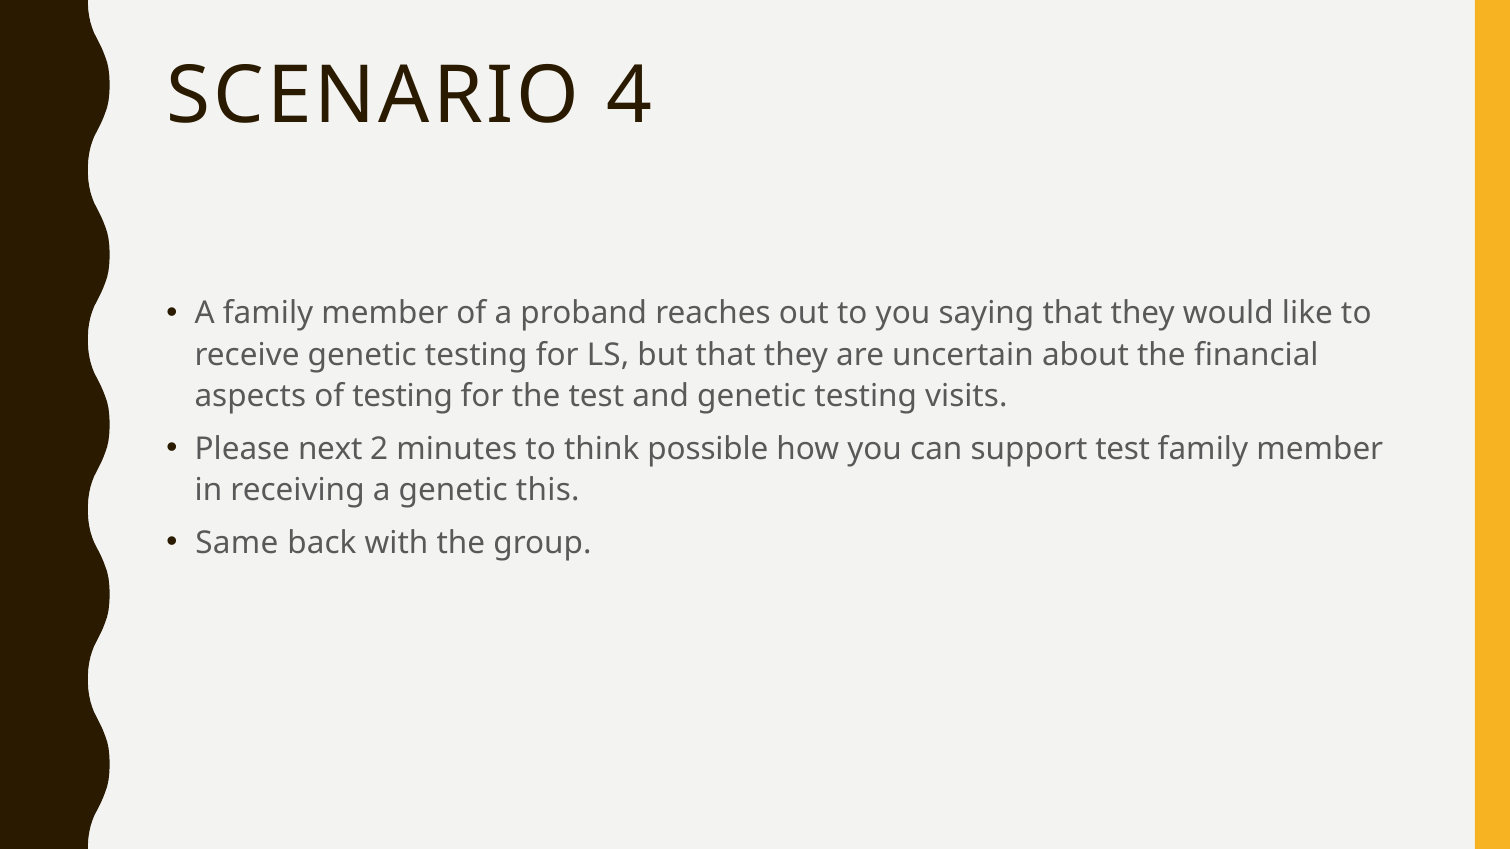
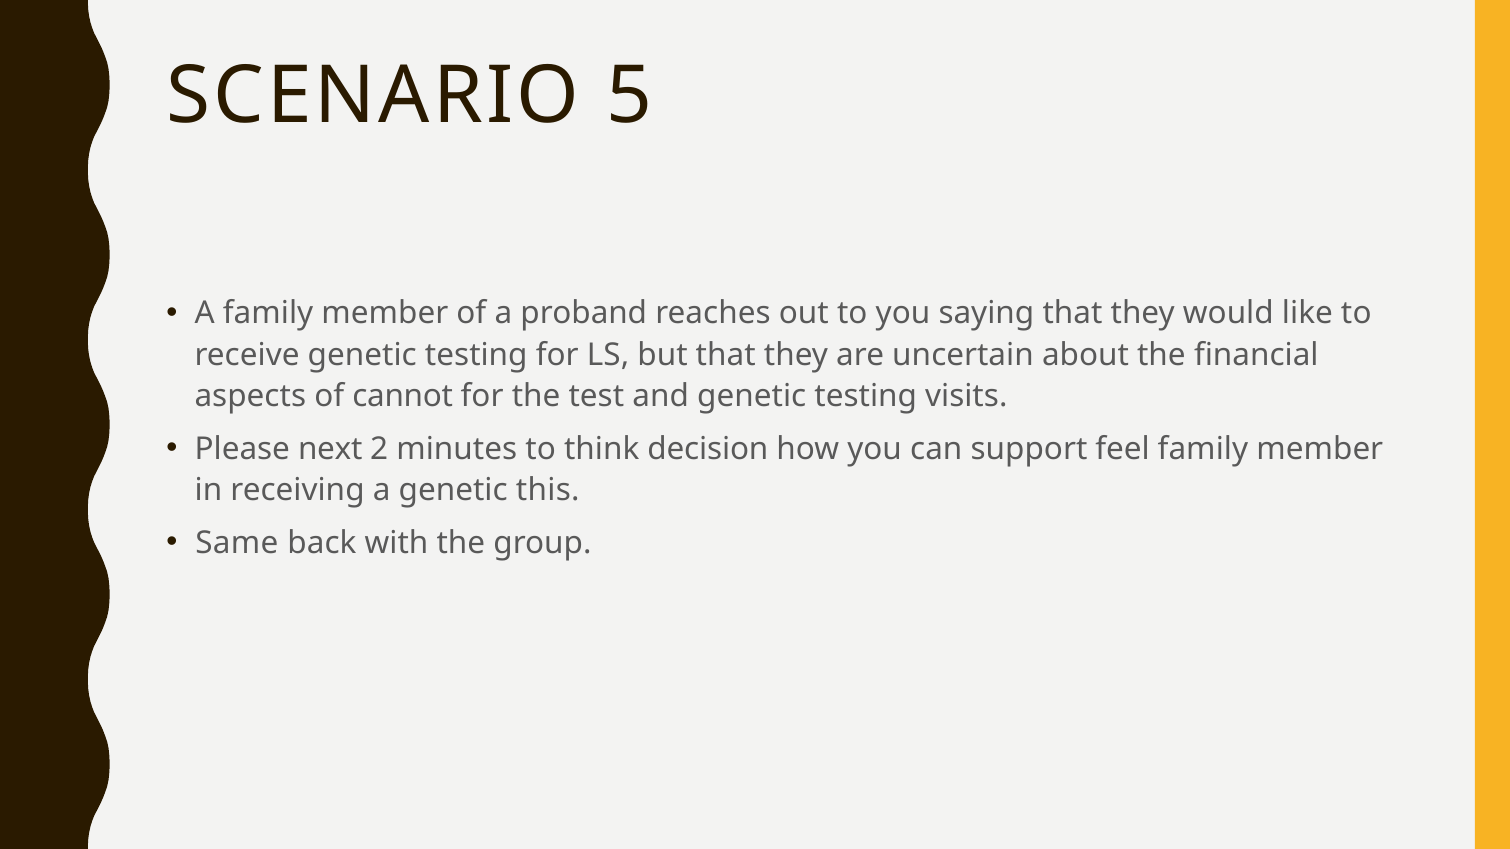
4: 4 -> 5
of testing: testing -> cannot
possible: possible -> decision
support test: test -> feel
